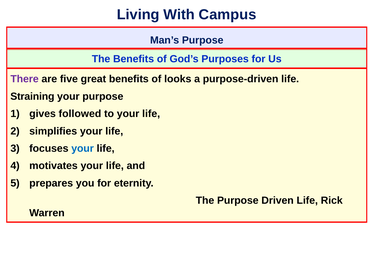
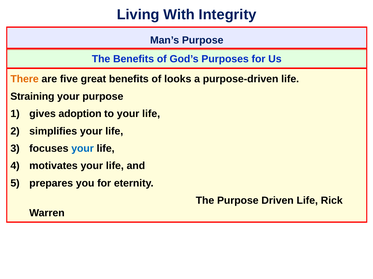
Campus: Campus -> Integrity
There colour: purple -> orange
followed: followed -> adoption
